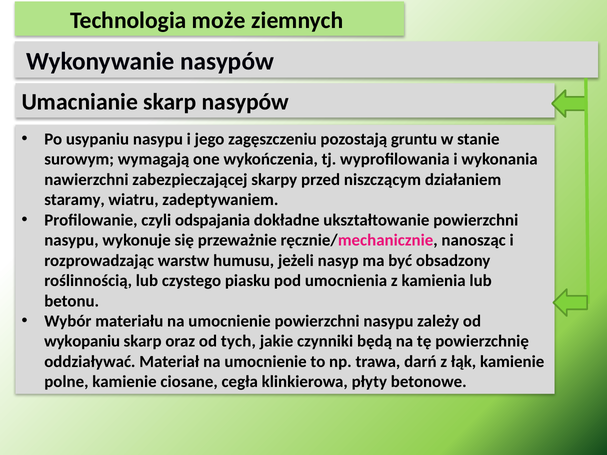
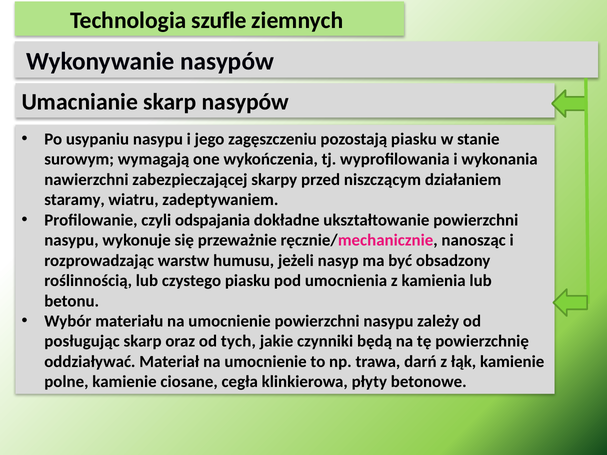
może: może -> szufle
pozostają gruntu: gruntu -> piasku
wykopaniu: wykopaniu -> posługując
